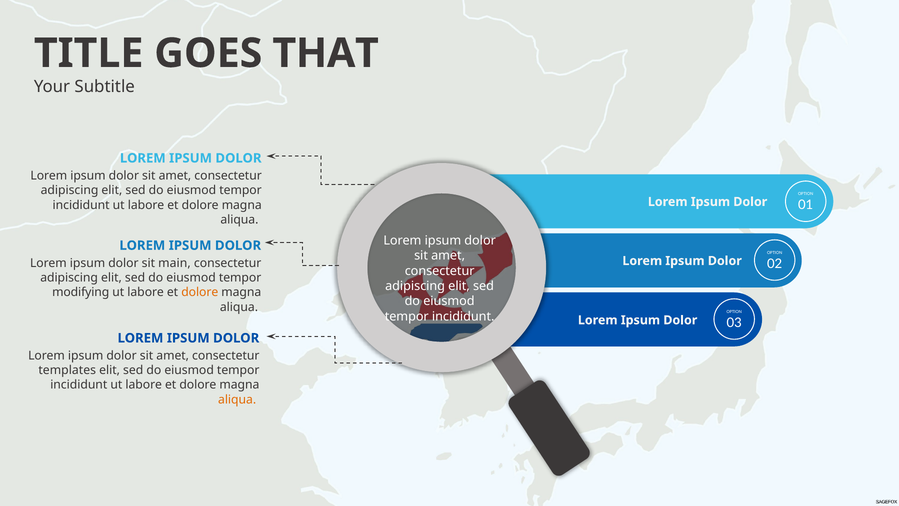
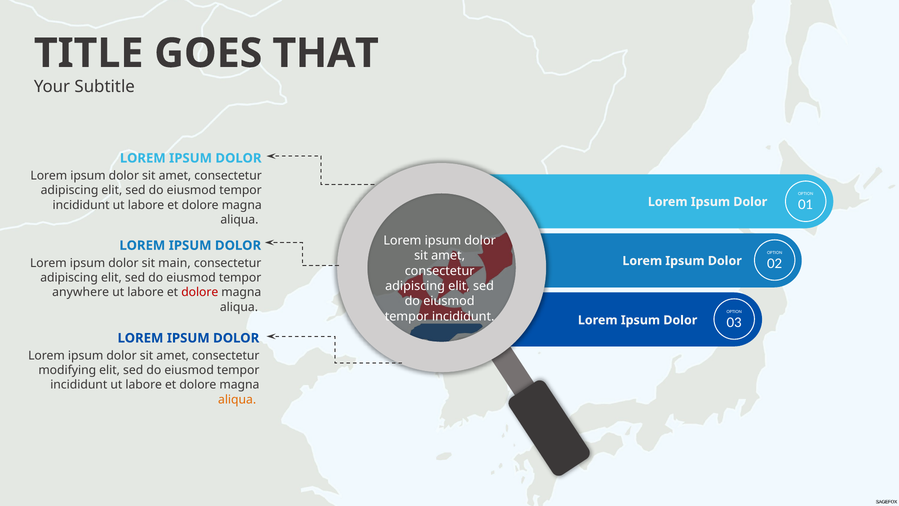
modifying: modifying -> anywhere
dolore at (200, 292) colour: orange -> red
templates: templates -> modifying
